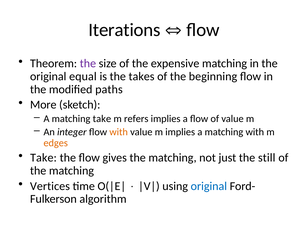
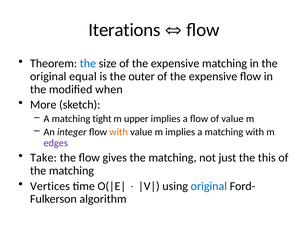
the at (88, 63) colour: purple -> blue
takes: takes -> outer
beginning at (213, 76): beginning -> expensive
paths: paths -> when
matching take: take -> tight
refers: refers -> upper
edges colour: orange -> purple
still: still -> this
